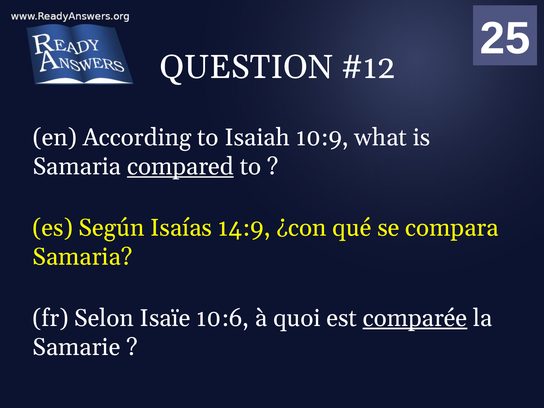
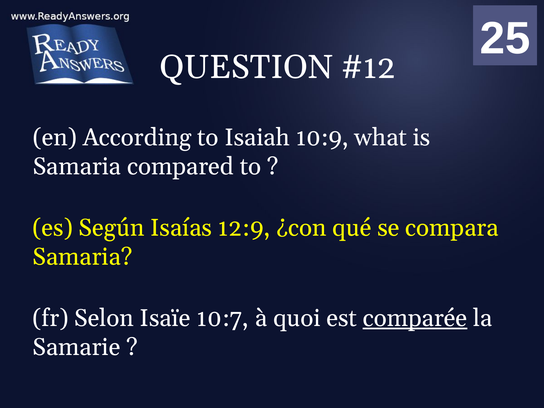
compared underline: present -> none
14:9: 14:9 -> 12:9
10:6: 10:6 -> 10:7
